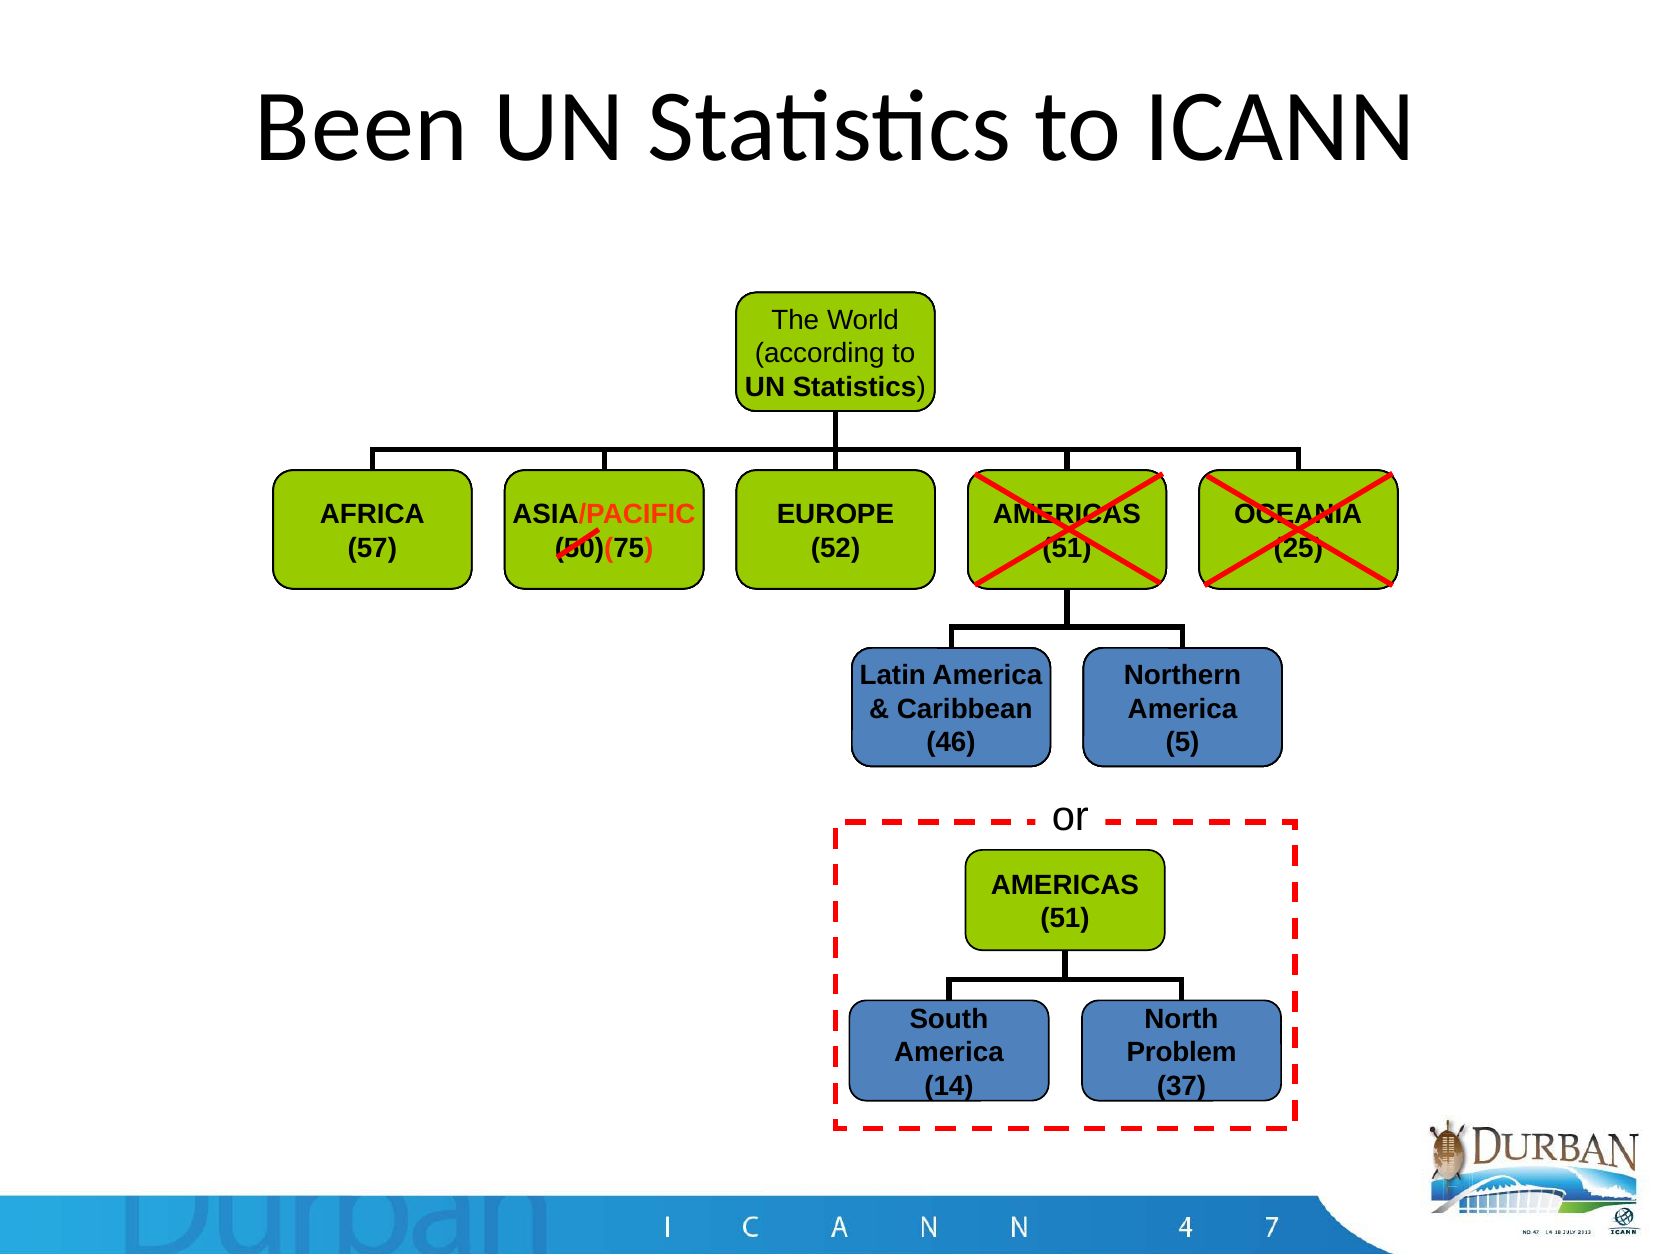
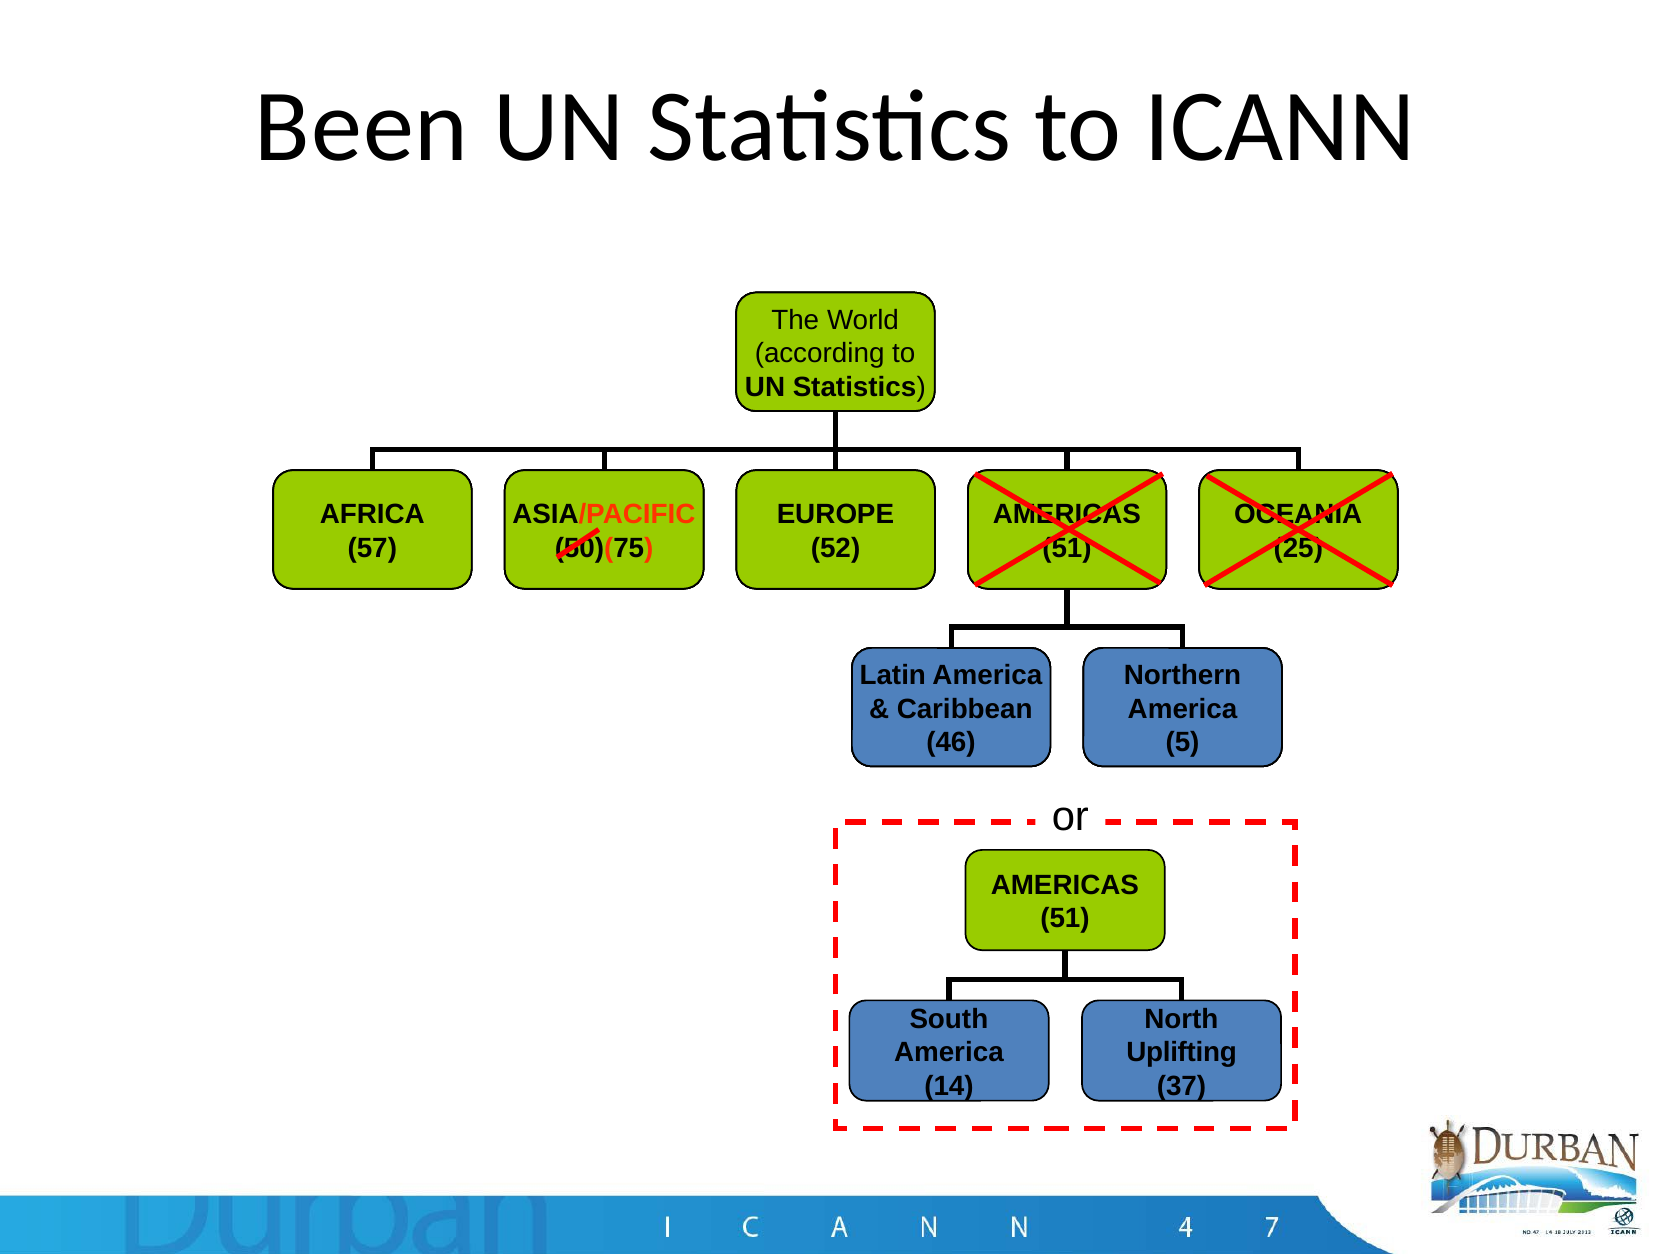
Problem: Problem -> Uplifting
